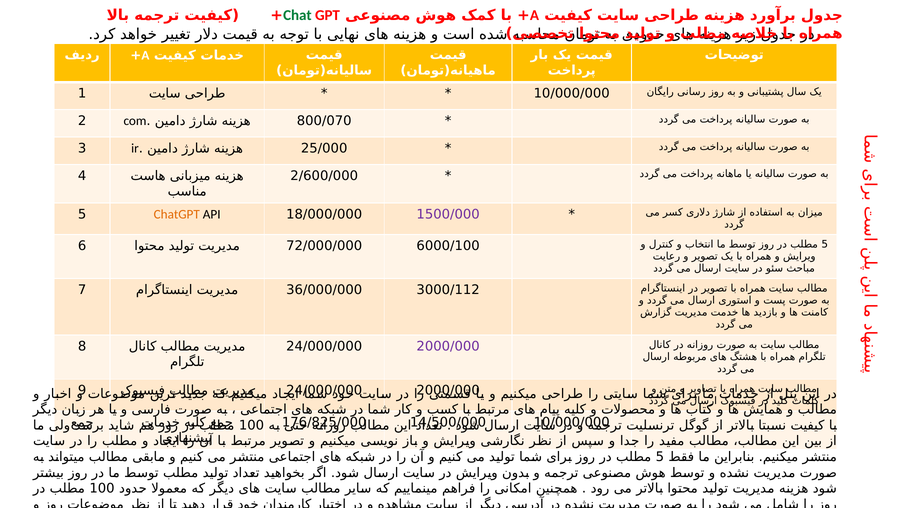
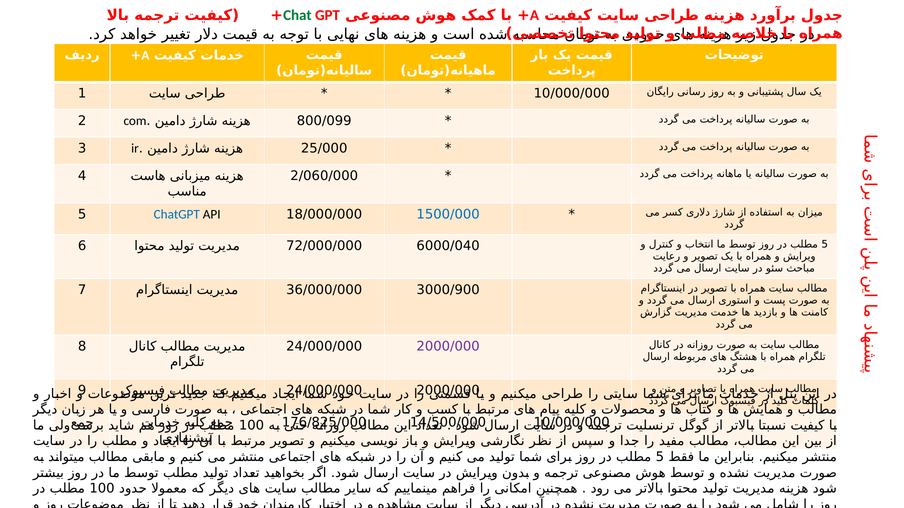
800/070: 800/070 -> 800/099
2/600/000: 2/600/000 -> 2/060/000
ChatGPT colour: orange -> blue
1500/000 colour: purple -> blue
6000/100: 6000/100 -> 6000/040
3000/112: 3000/112 -> 3000/900
